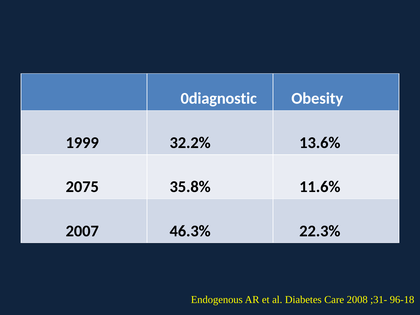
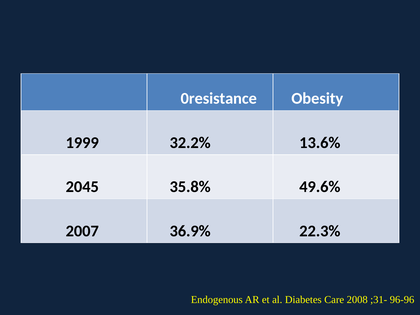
0diagnostic: 0diagnostic -> 0resistance
2075: 2075 -> 2045
11.6%: 11.6% -> 49.6%
46.3%: 46.3% -> 36.9%
96-18: 96-18 -> 96-96
